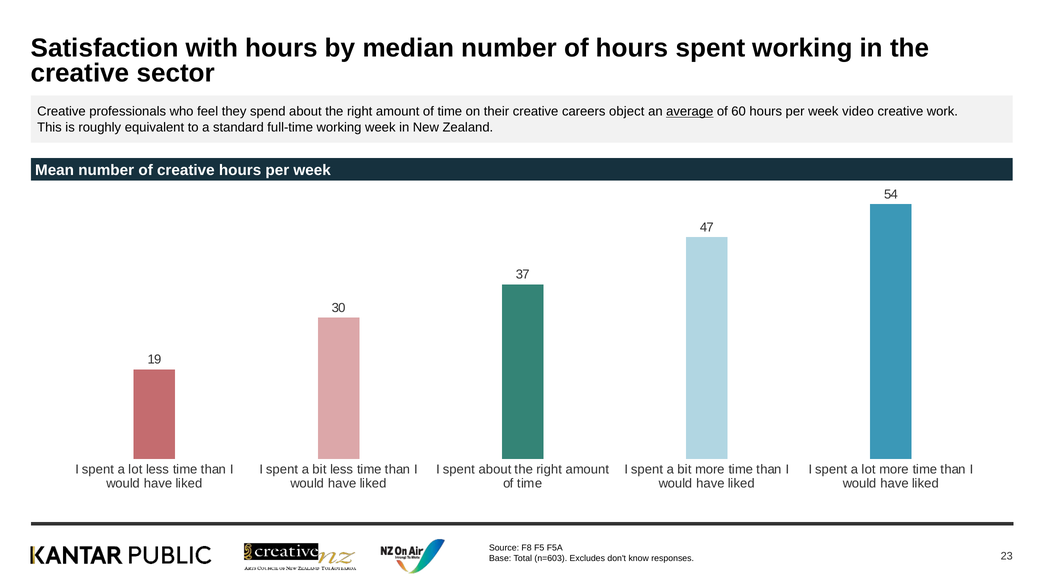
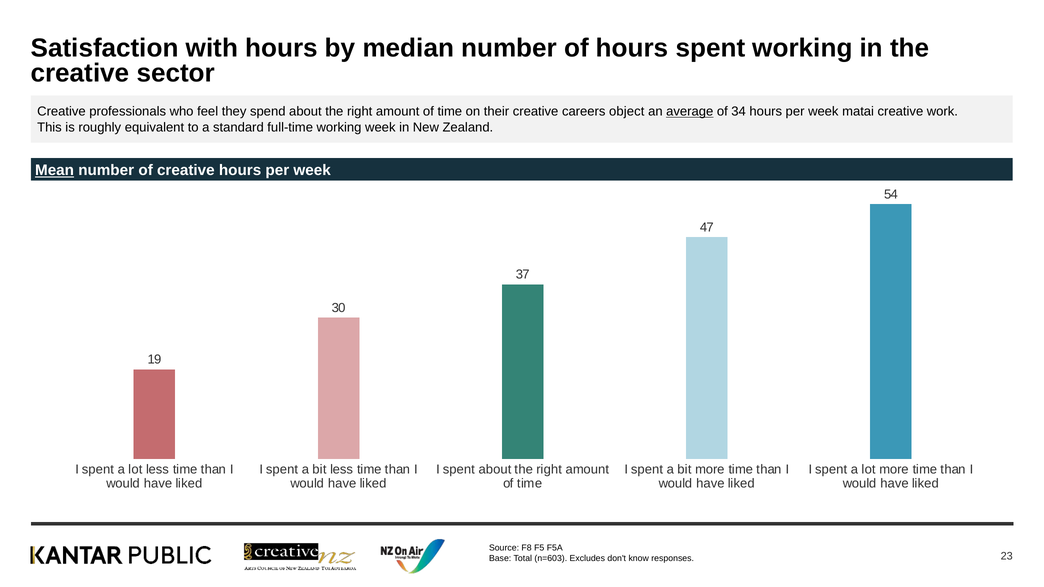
60: 60 -> 34
video: video -> matai
Mean underline: none -> present
